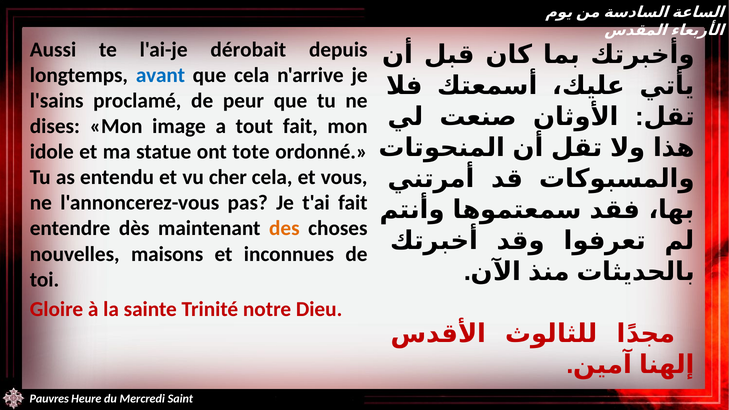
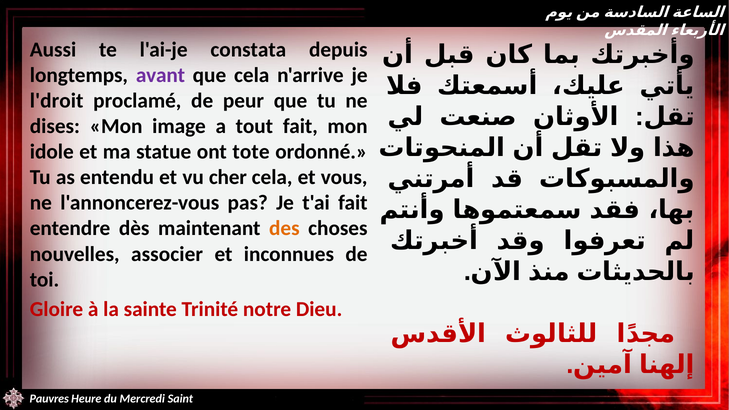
dérobait: dérobait -> constata
avant colour: blue -> purple
l'sains: l'sains -> l'droit
maisons: maisons -> associer
